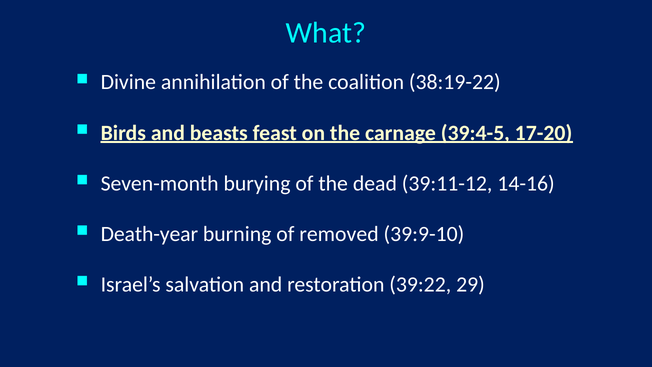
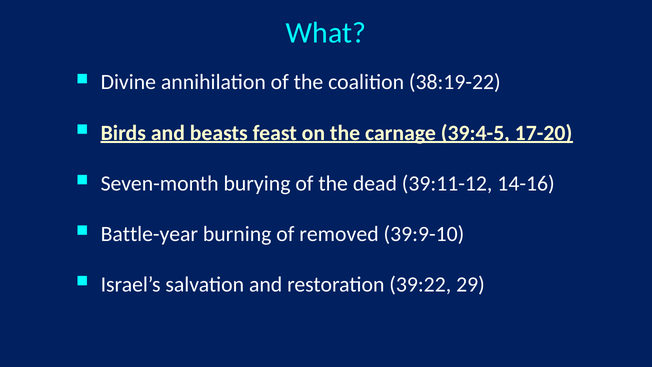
Death-year: Death-year -> Battle-year
